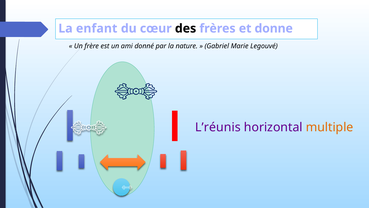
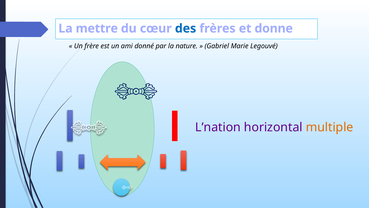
enfant: enfant -> mettre
des colour: black -> blue
L’réunis: L’réunis -> L’nation
